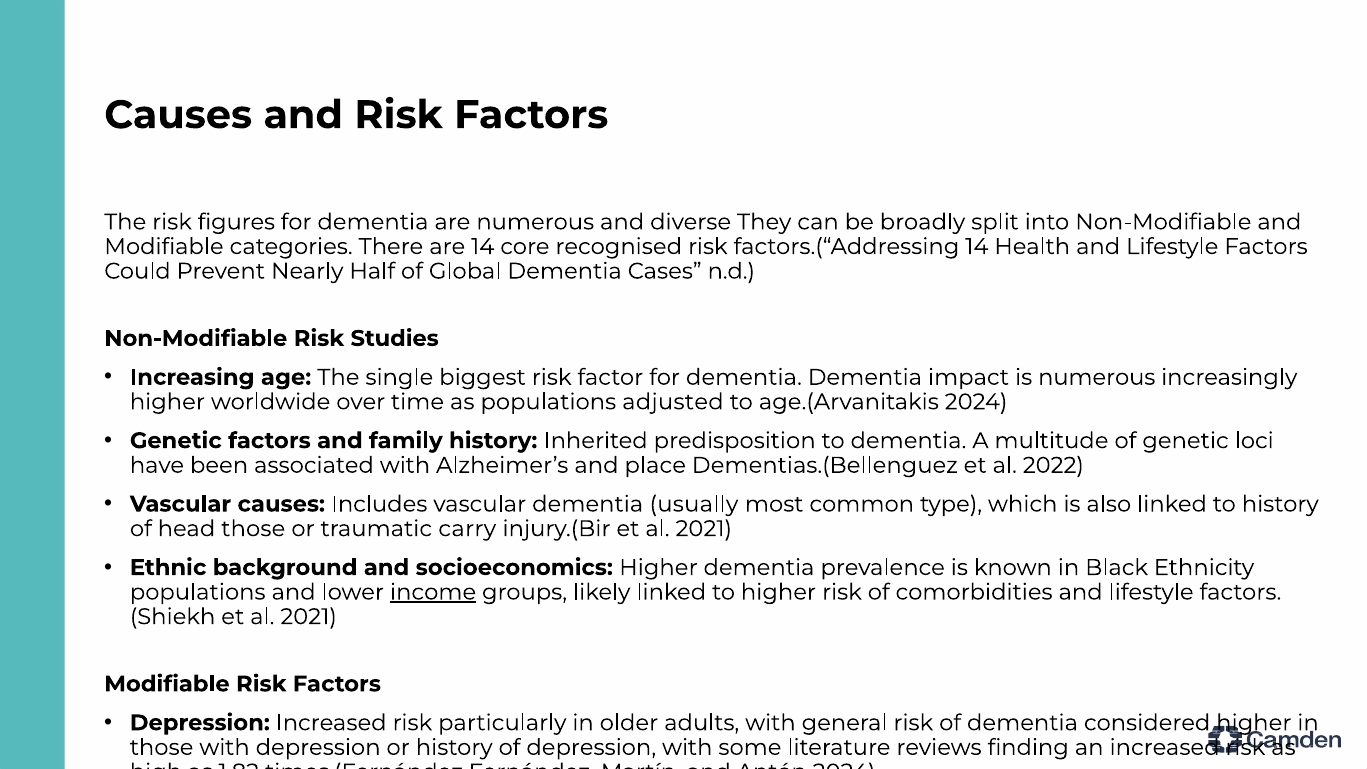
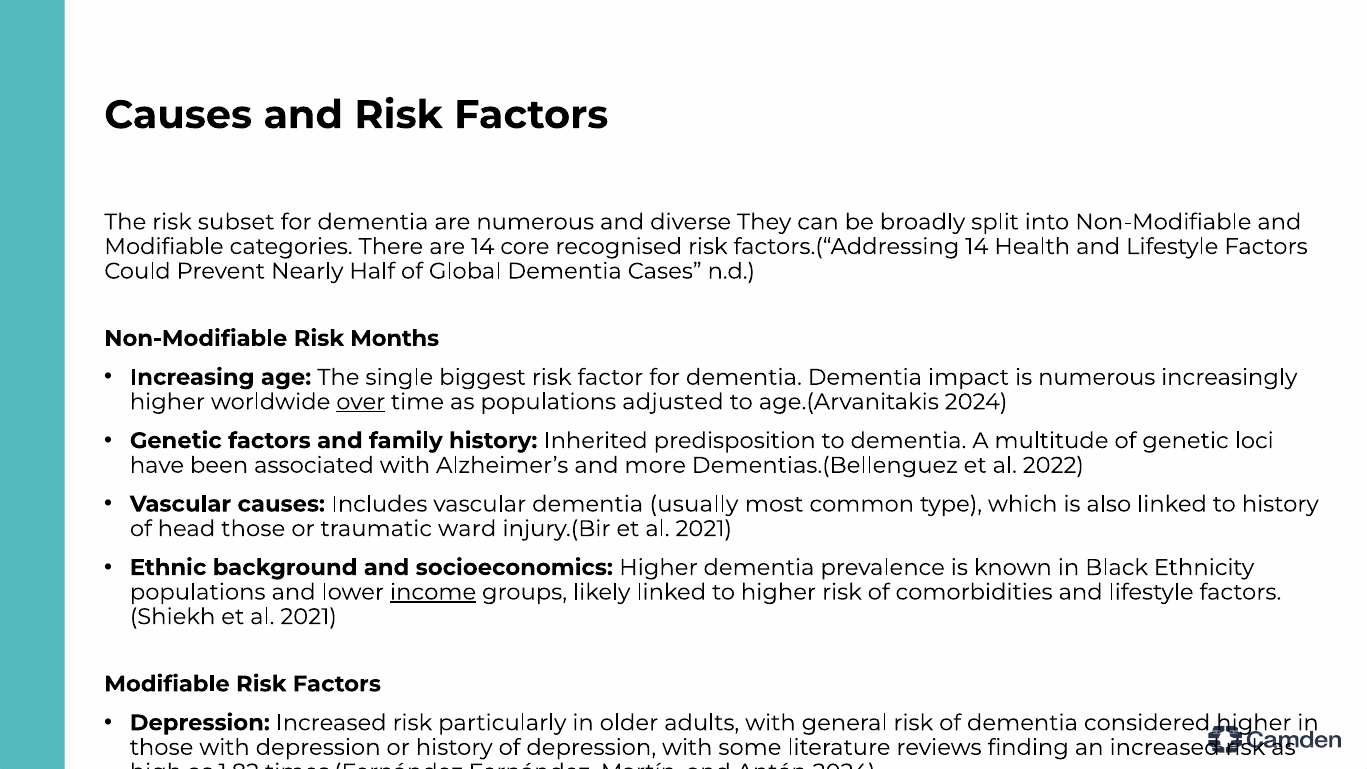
figures: figures -> subset
Studies: Studies -> Months
over underline: none -> present
place: place -> more
carry: carry -> ward
